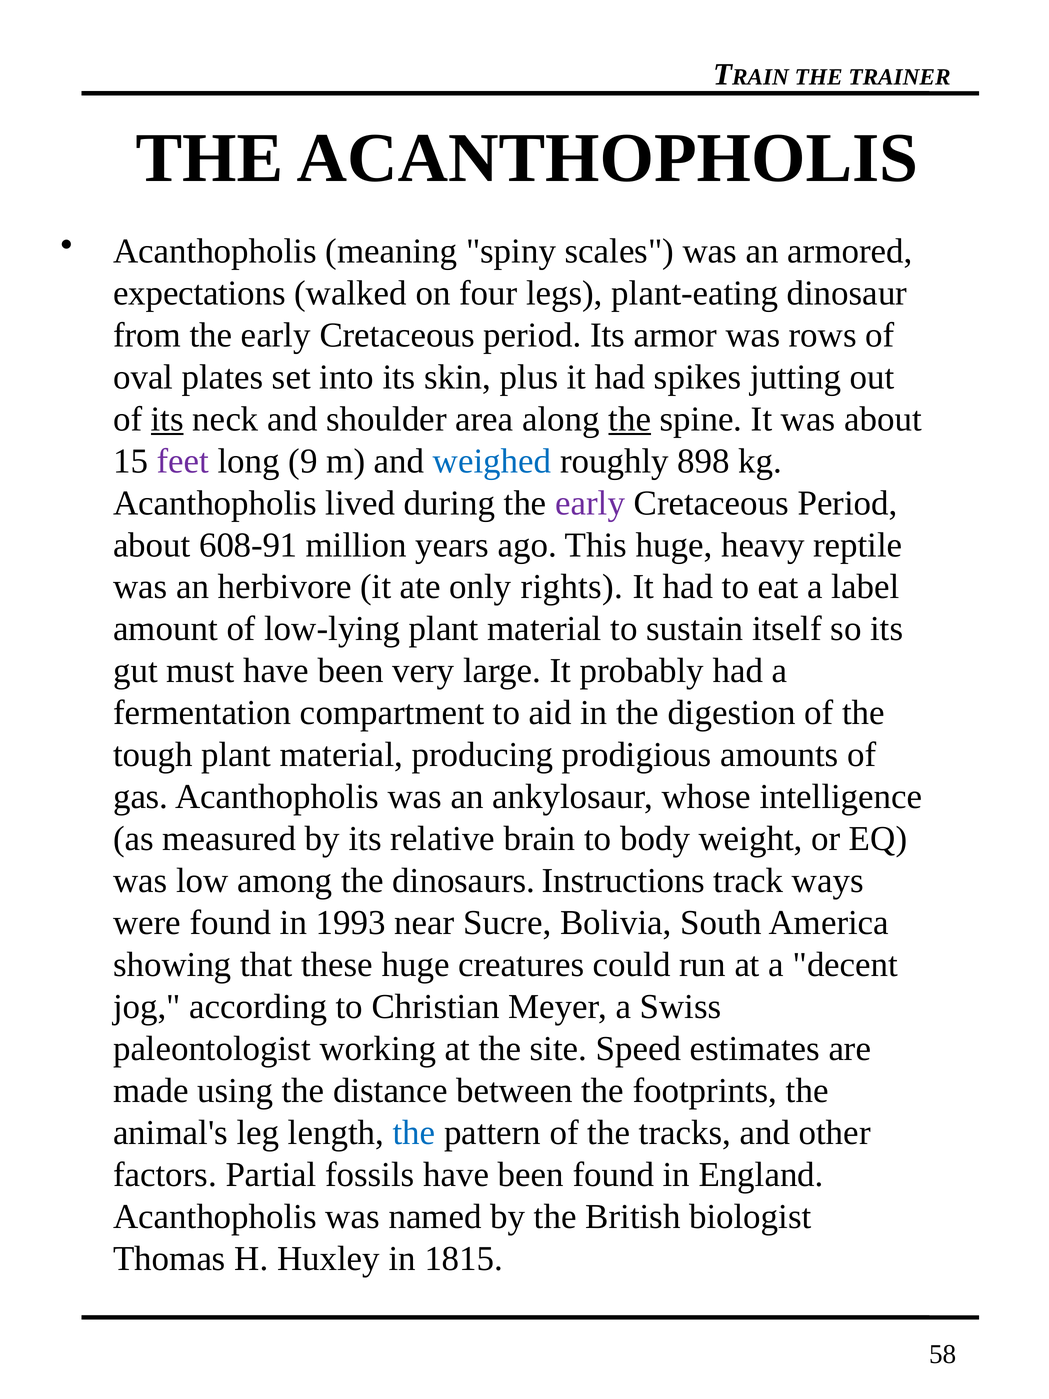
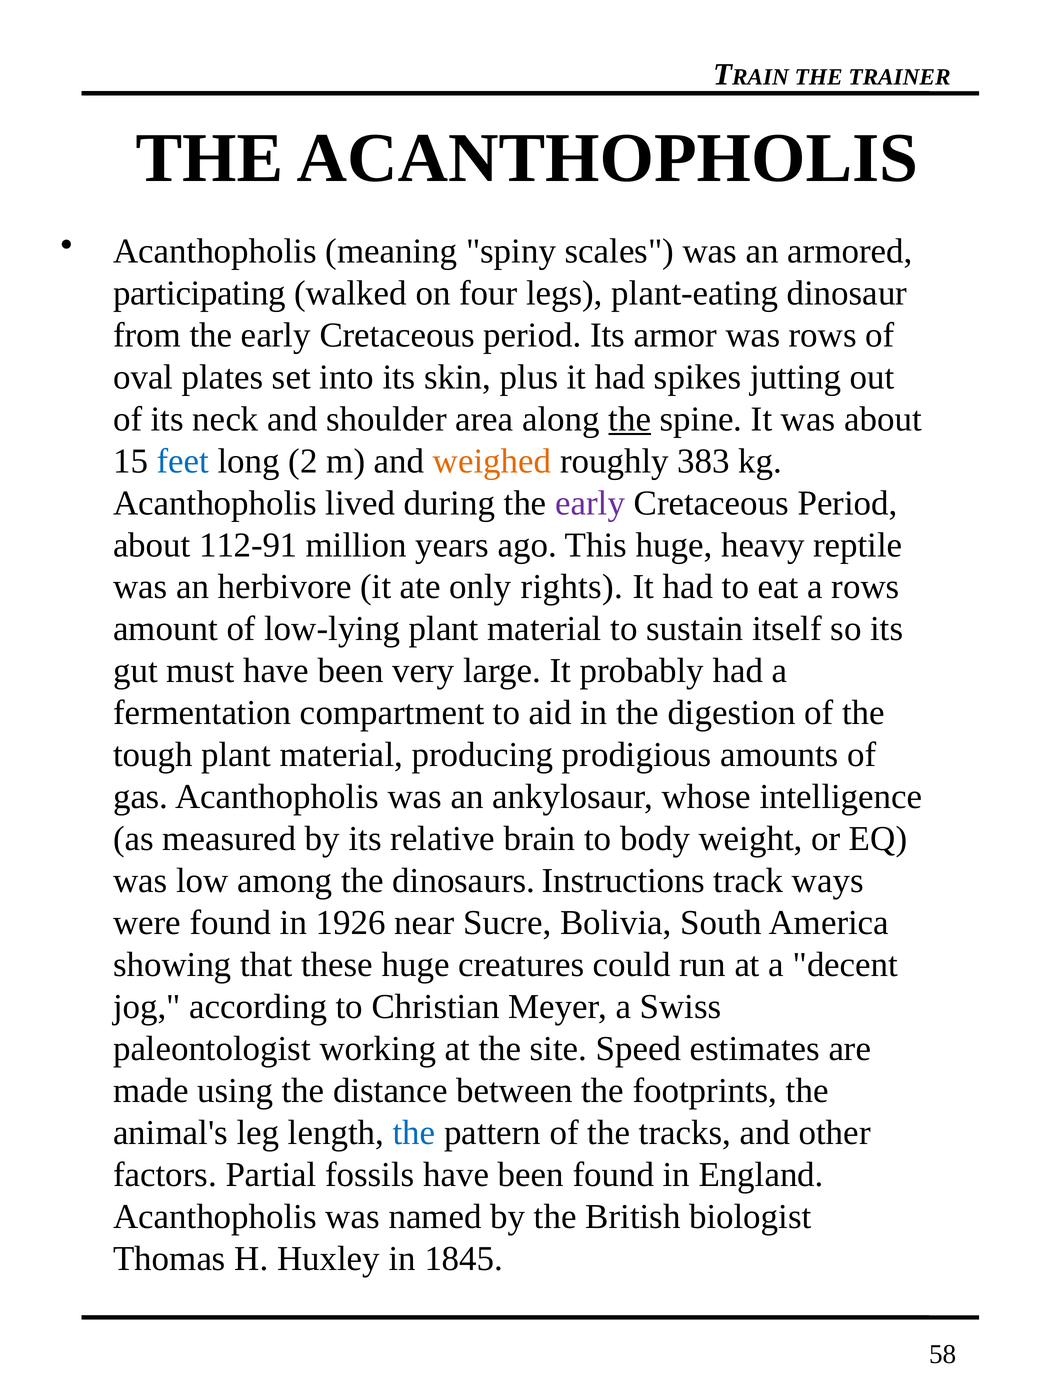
expectations: expectations -> participating
its at (167, 419) underline: present -> none
feet colour: purple -> blue
9: 9 -> 2
weighed colour: blue -> orange
898: 898 -> 383
608-91: 608-91 -> 112-91
a label: label -> rows
1993: 1993 -> 1926
1815: 1815 -> 1845
